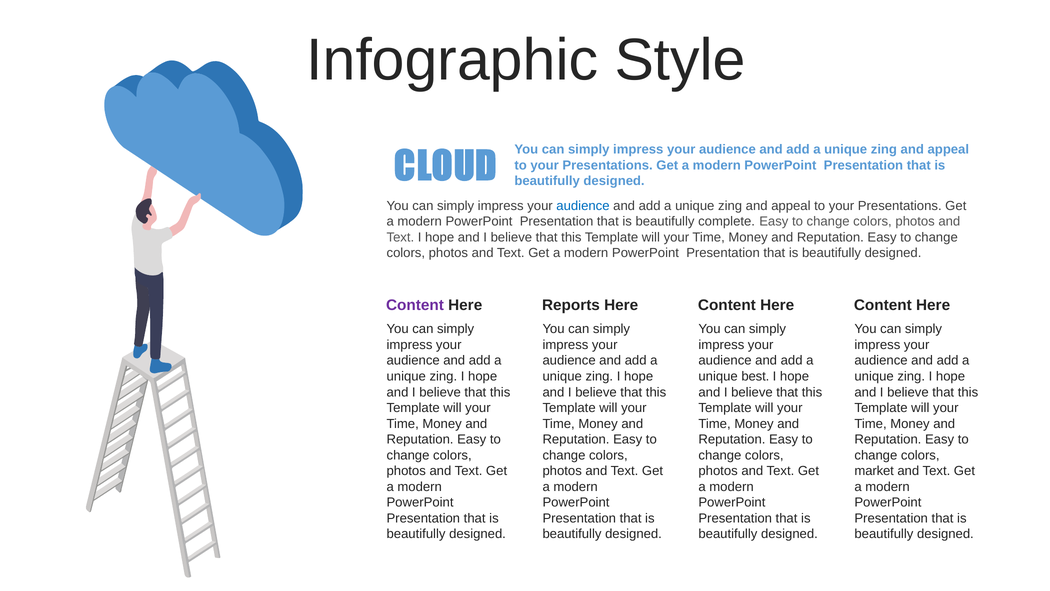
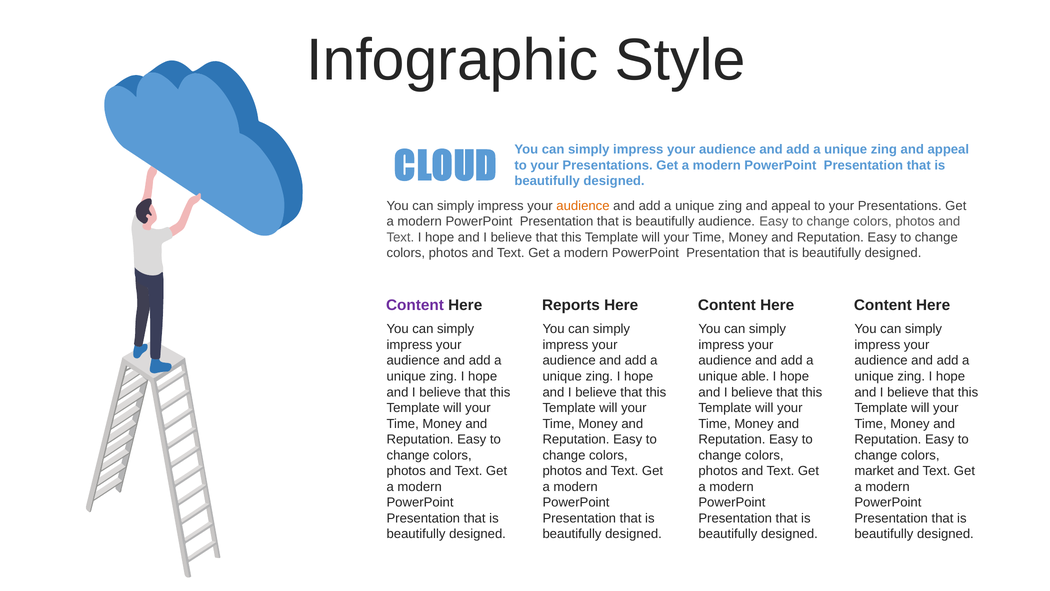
audience at (583, 206) colour: blue -> orange
beautifully complete: complete -> audience
best: best -> able
